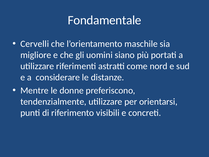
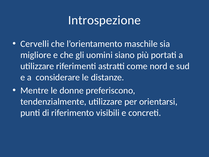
Fondamentale: Fondamentale -> Introspezione
